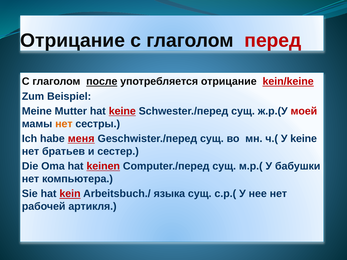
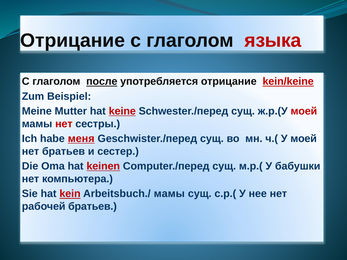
перед: перед -> языка
нет at (64, 124) colour: orange -> red
У keine: keine -> моей
Arbeitsbuch./ языка: языка -> мамы
рабочей артикля: артикля -> братьев
